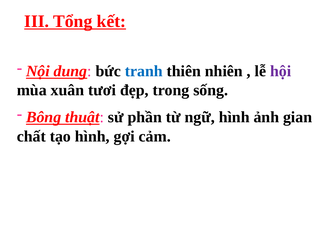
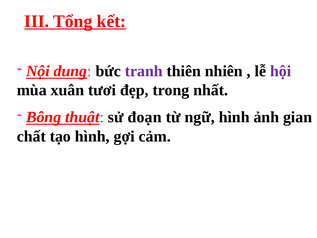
tranh colour: blue -> purple
sống: sống -> nhất
phần: phần -> đoạn
